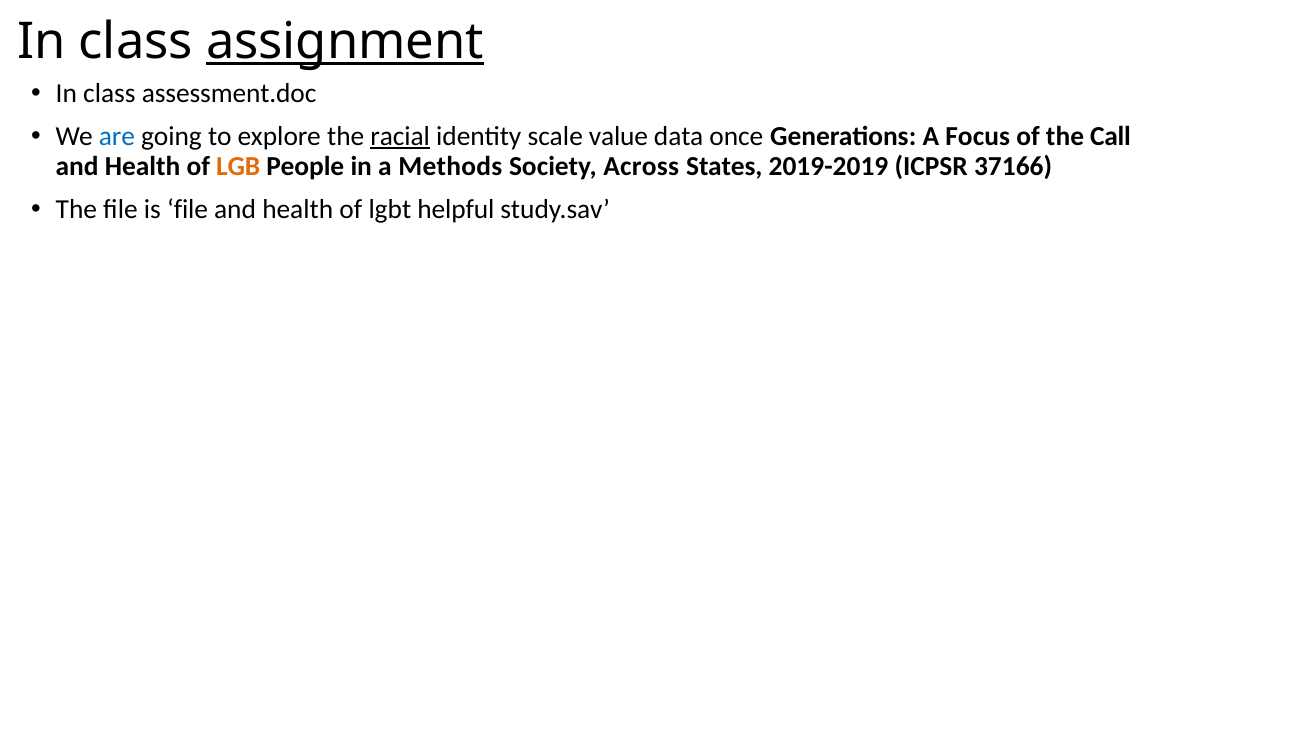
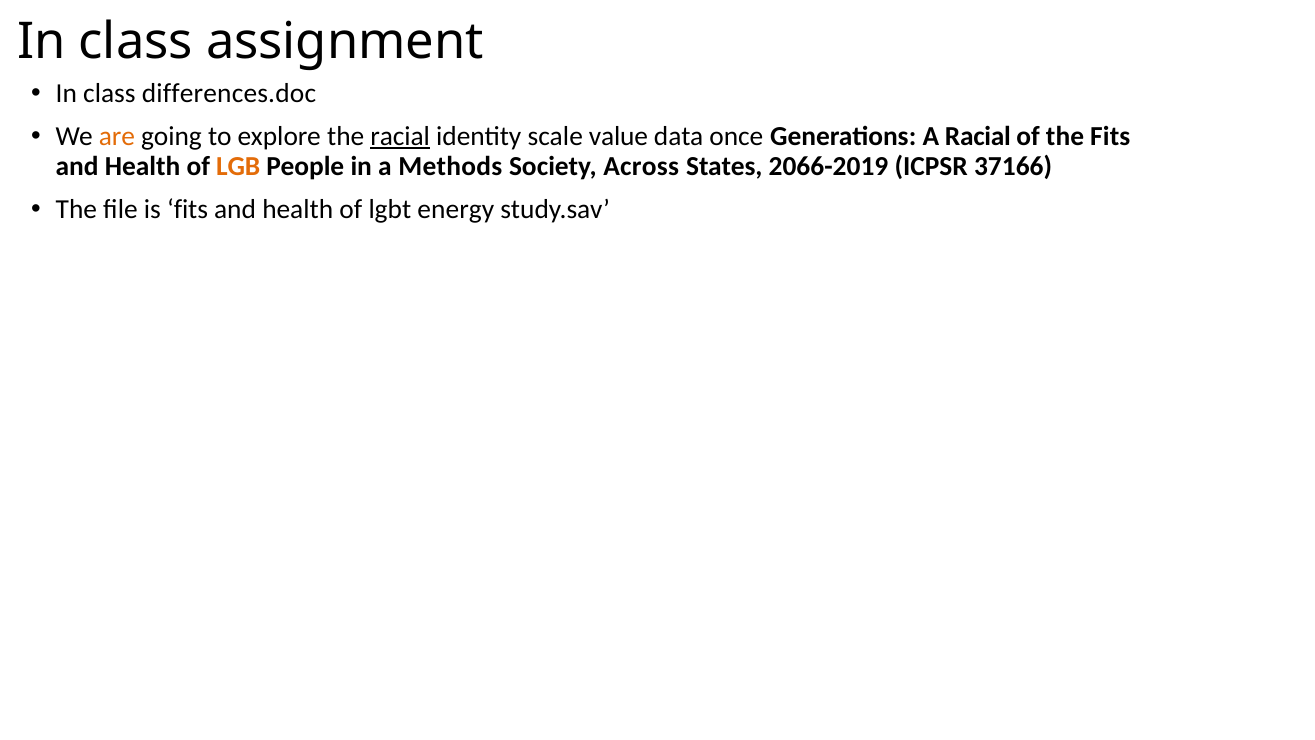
assignment underline: present -> none
assessment.doc: assessment.doc -> differences.doc
are colour: blue -> orange
A Focus: Focus -> Racial
the Call: Call -> Fits
2019-2019: 2019-2019 -> 2066-2019
is file: file -> fits
helpful: helpful -> energy
